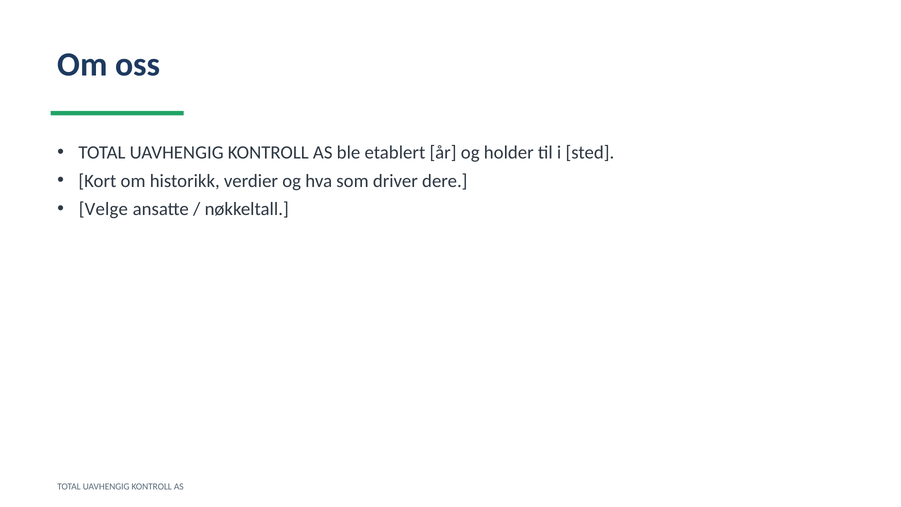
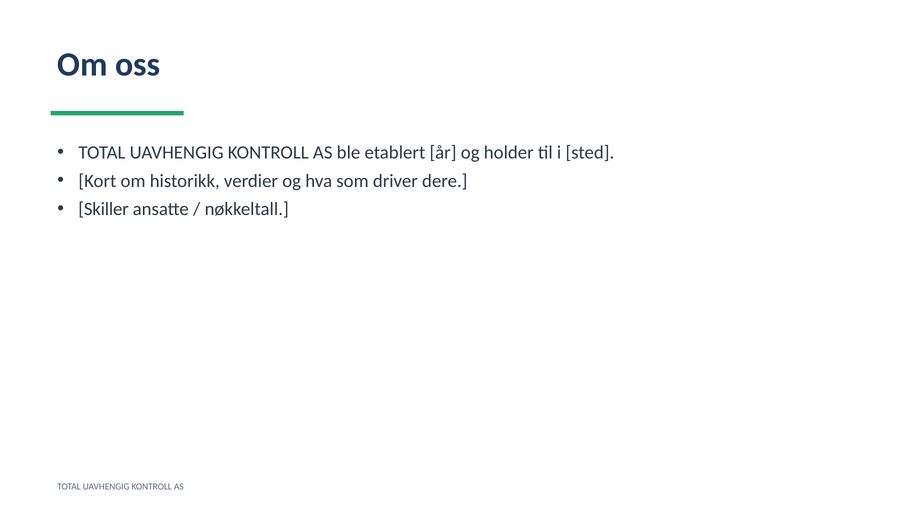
Velge: Velge -> Skiller
